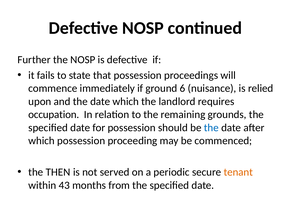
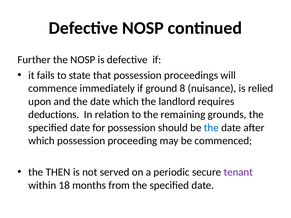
6: 6 -> 8
occupation: occupation -> deductions
tenant colour: orange -> purple
43: 43 -> 18
